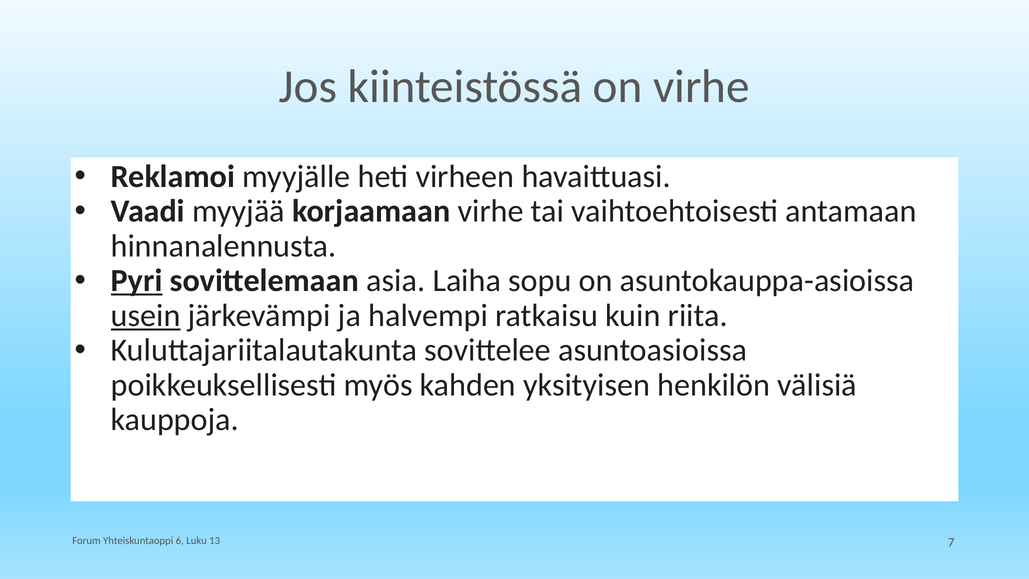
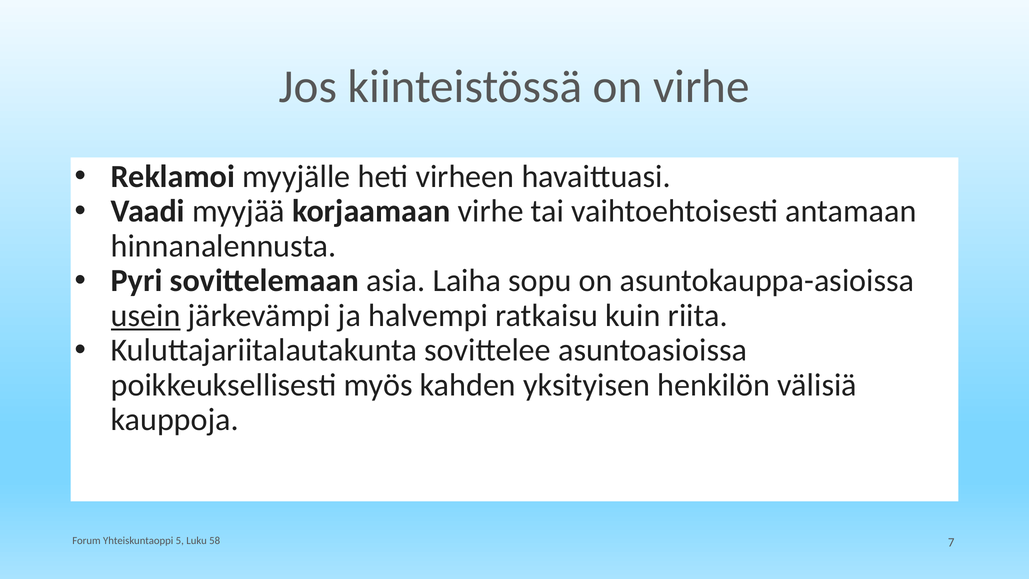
Pyri underline: present -> none
6: 6 -> 5
13: 13 -> 58
